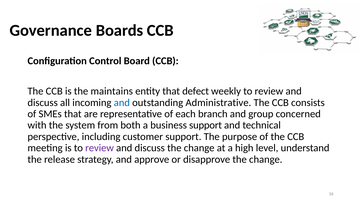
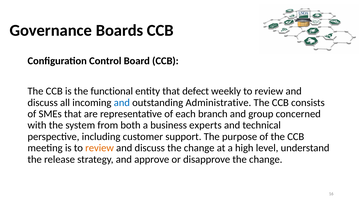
maintains: maintains -> functional
business support: support -> experts
review at (100, 148) colour: purple -> orange
